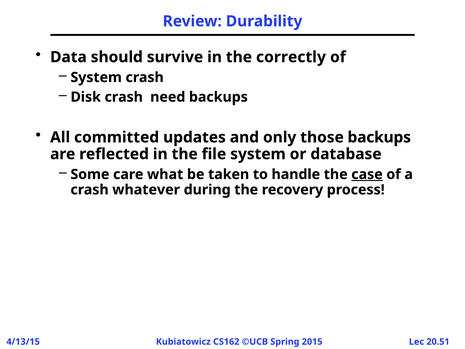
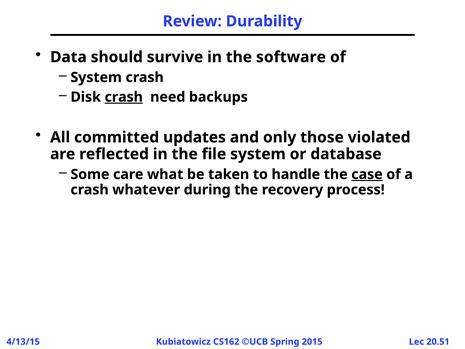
correctly: correctly -> software
crash at (124, 97) underline: none -> present
those backups: backups -> violated
